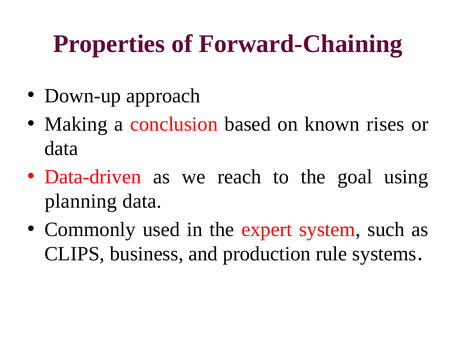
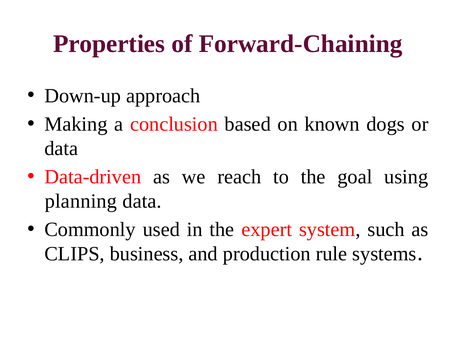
rises: rises -> dogs
